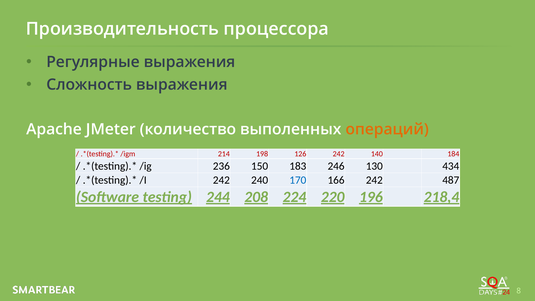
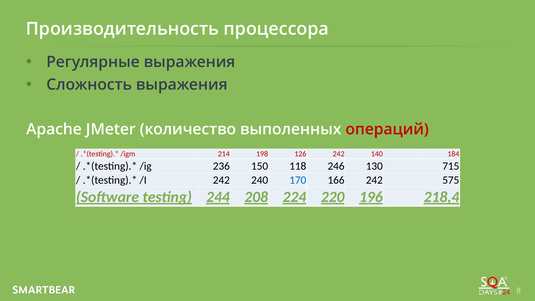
операций colour: orange -> red
183: 183 -> 118
434: 434 -> 715
487: 487 -> 575
